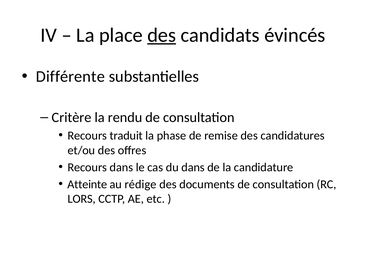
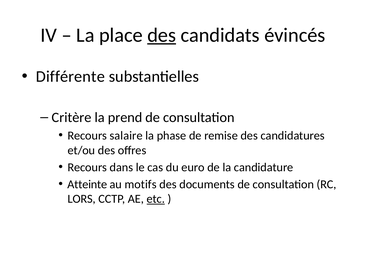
rendu: rendu -> prend
traduit: traduit -> salaire
du dans: dans -> euro
rédige: rédige -> motifs
etc underline: none -> present
